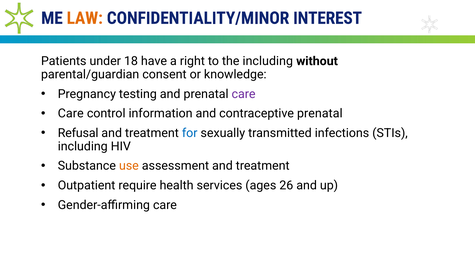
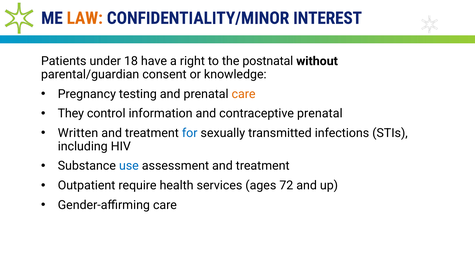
the including: including -> postnatal
care at (244, 94) colour: purple -> orange
Care at (71, 114): Care -> They
Refusal: Refusal -> Written
use colour: orange -> blue
26: 26 -> 72
